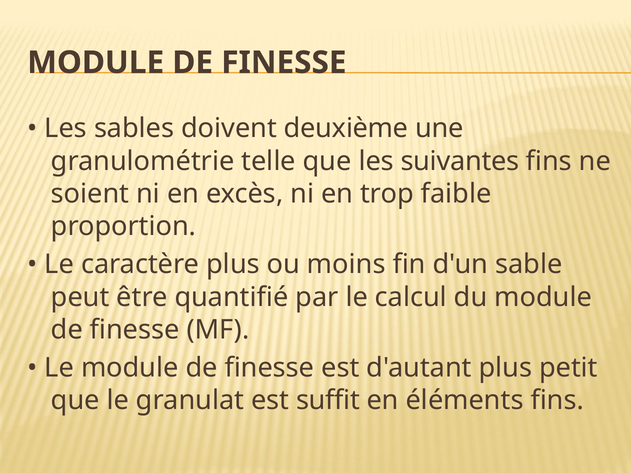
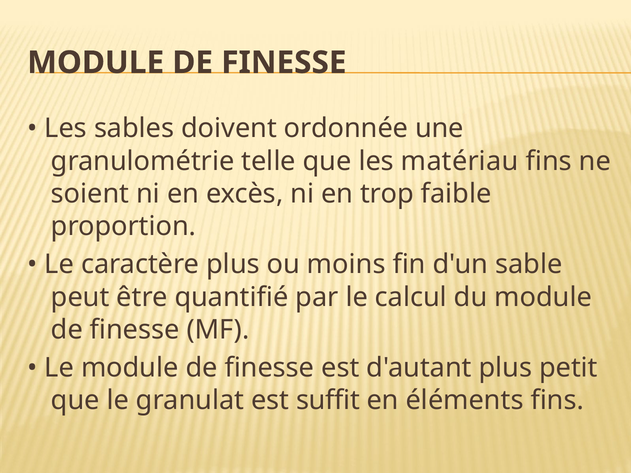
deuxième: deuxième -> ordonnée
suivantes: suivantes -> matériau
